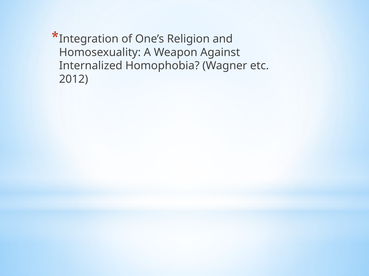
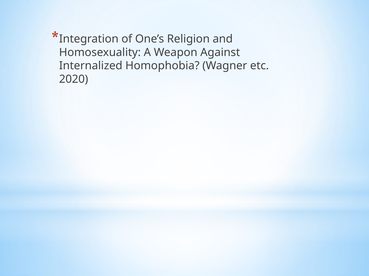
2012: 2012 -> 2020
